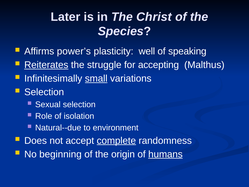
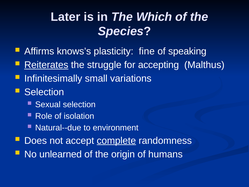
Christ: Christ -> Which
power’s: power’s -> knows’s
well: well -> fine
small underline: present -> none
beginning: beginning -> unlearned
humans underline: present -> none
